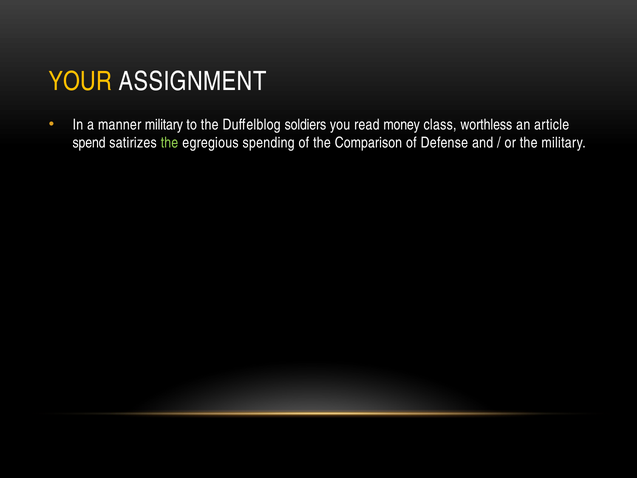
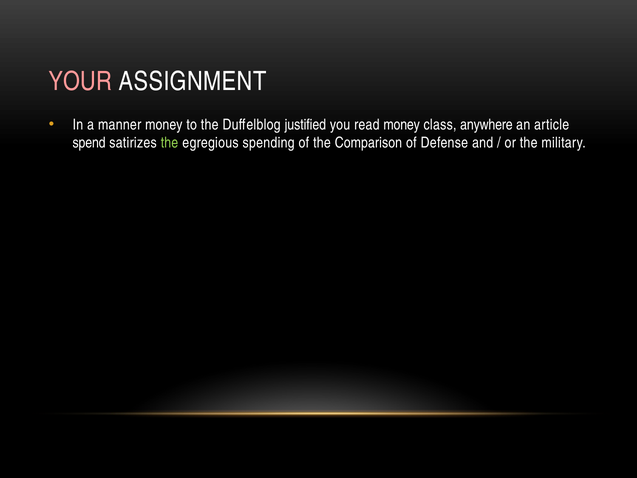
YOUR colour: yellow -> pink
manner military: military -> money
soldiers: soldiers -> justified
worthless: worthless -> anywhere
